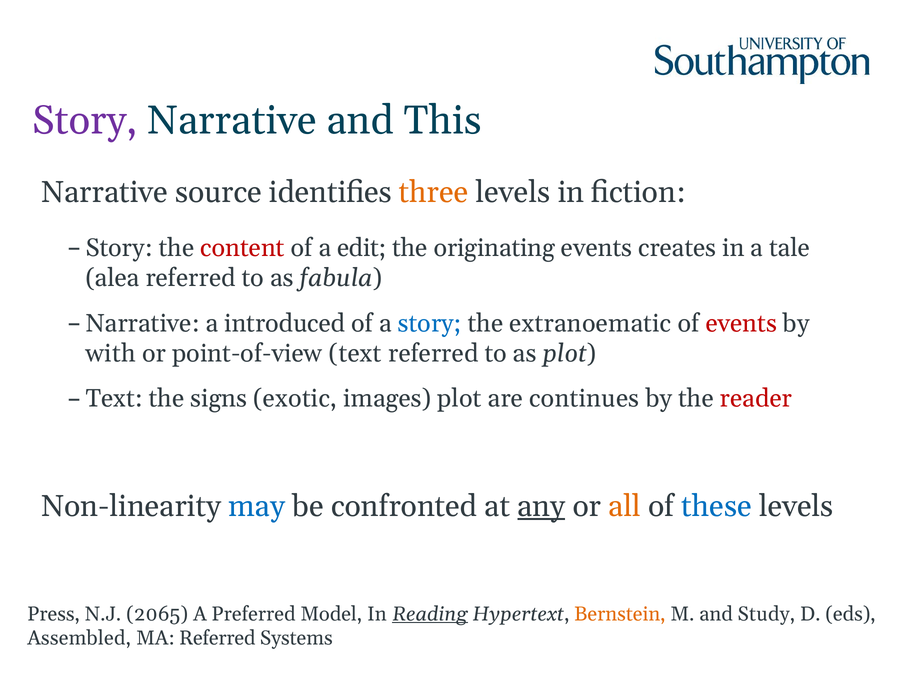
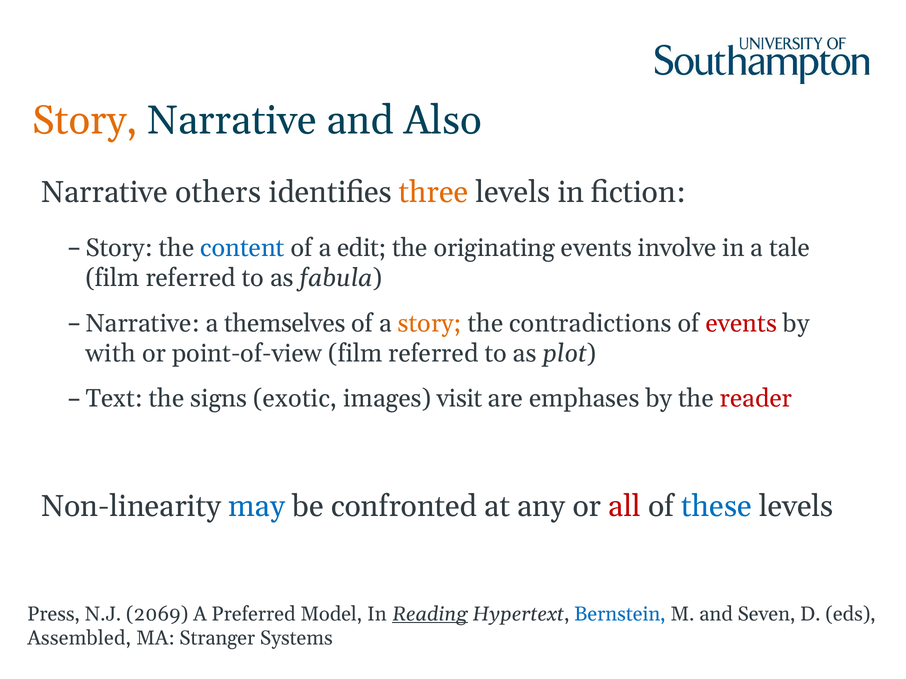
Story at (85, 121) colour: purple -> orange
This: This -> Also
source: source -> others
content colour: red -> blue
creates: creates -> involve
alea at (113, 278): alea -> film
introduced: introduced -> themselves
story at (430, 323) colour: blue -> orange
extranoematic: extranoematic -> contradictions
point-of-view text: text -> film
images plot: plot -> visit
continues: continues -> emphases
any underline: present -> none
all colour: orange -> red
2065: 2065 -> 2069
Bernstein colour: orange -> blue
Study: Study -> Seven
MA Referred: Referred -> Stranger
